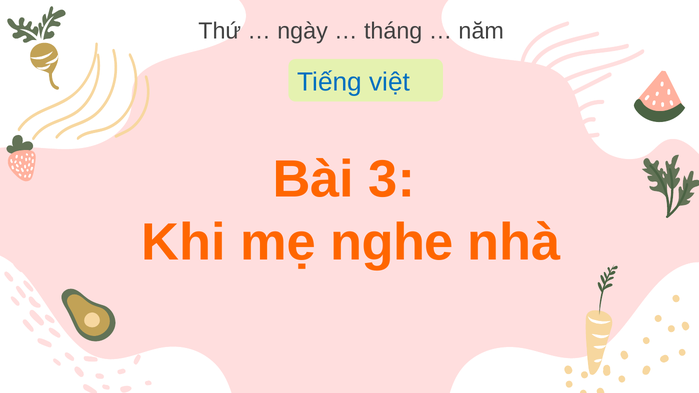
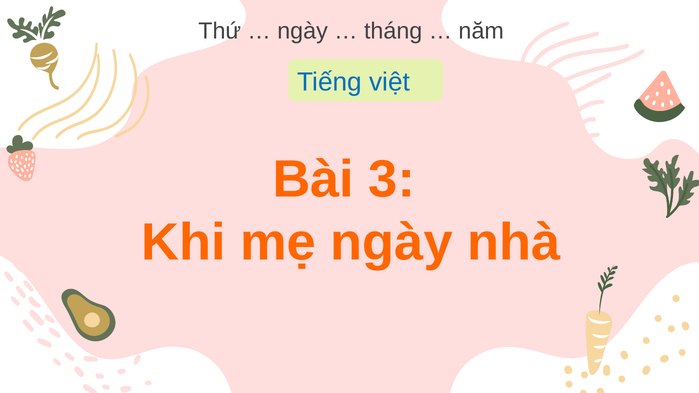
mẹ nghe: nghe -> ngày
